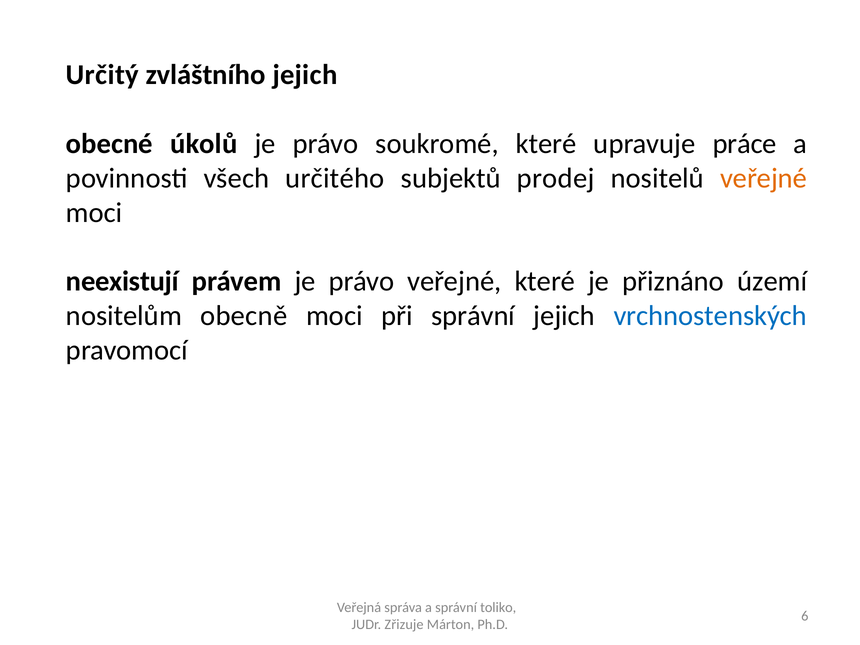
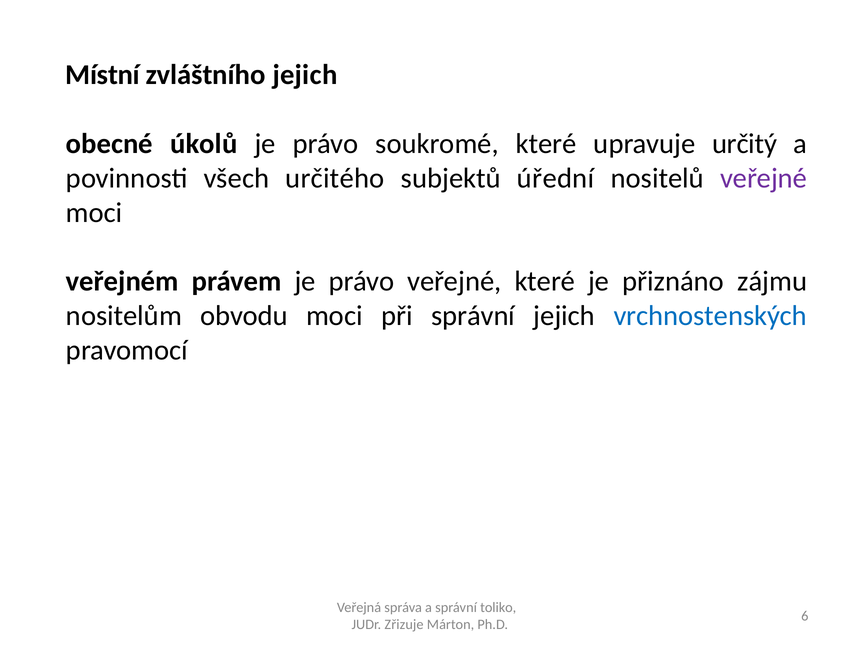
Určitý: Určitý -> Místní
práce: práce -> určitý
prodej: prodej -> úřední
veřejné at (764, 178) colour: orange -> purple
neexistují: neexistují -> veřejném
území: území -> zájmu
obecně: obecně -> obvodu
